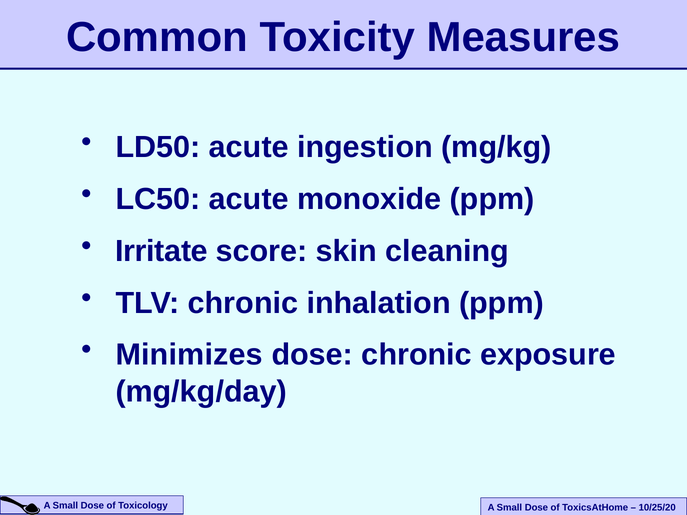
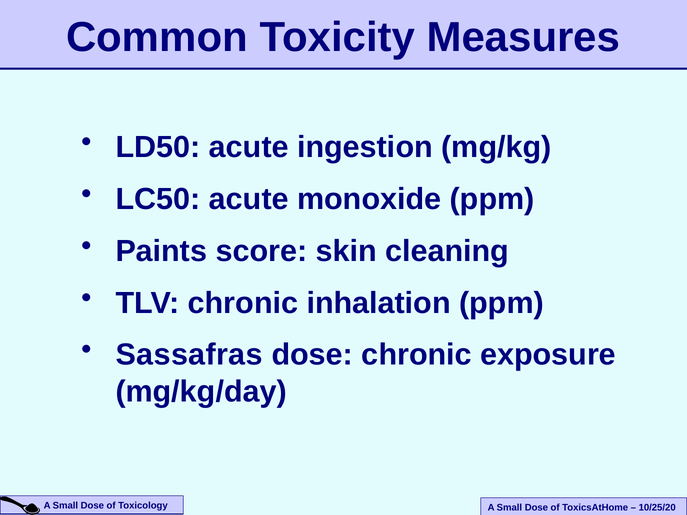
Irritate: Irritate -> Paints
Minimizes: Minimizes -> Sassafras
